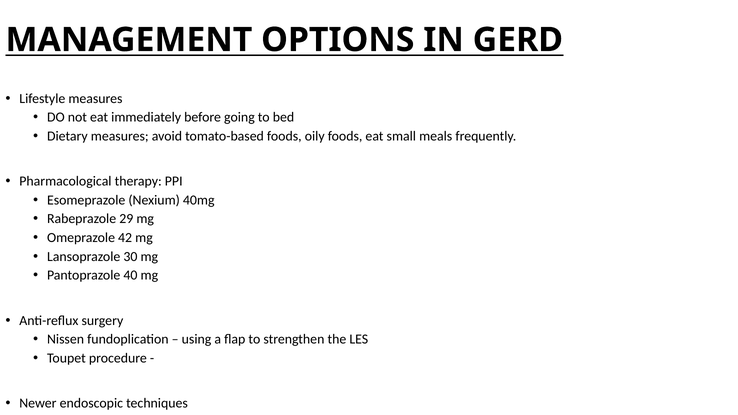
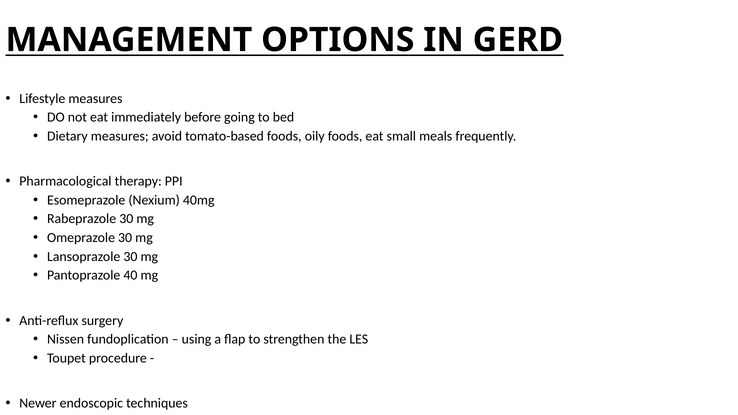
Rabeprazole 29: 29 -> 30
Omeprazole 42: 42 -> 30
